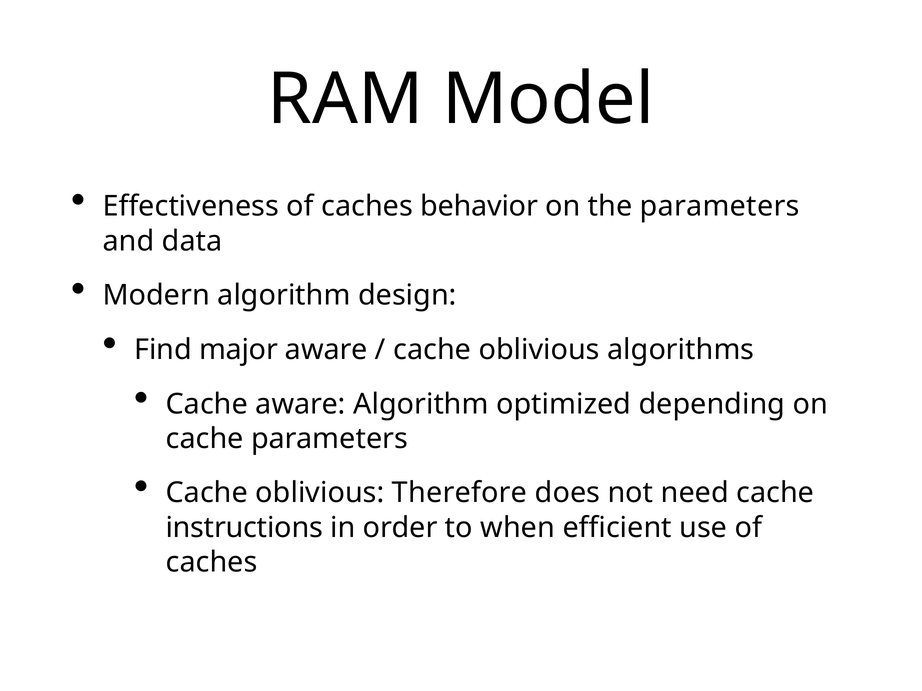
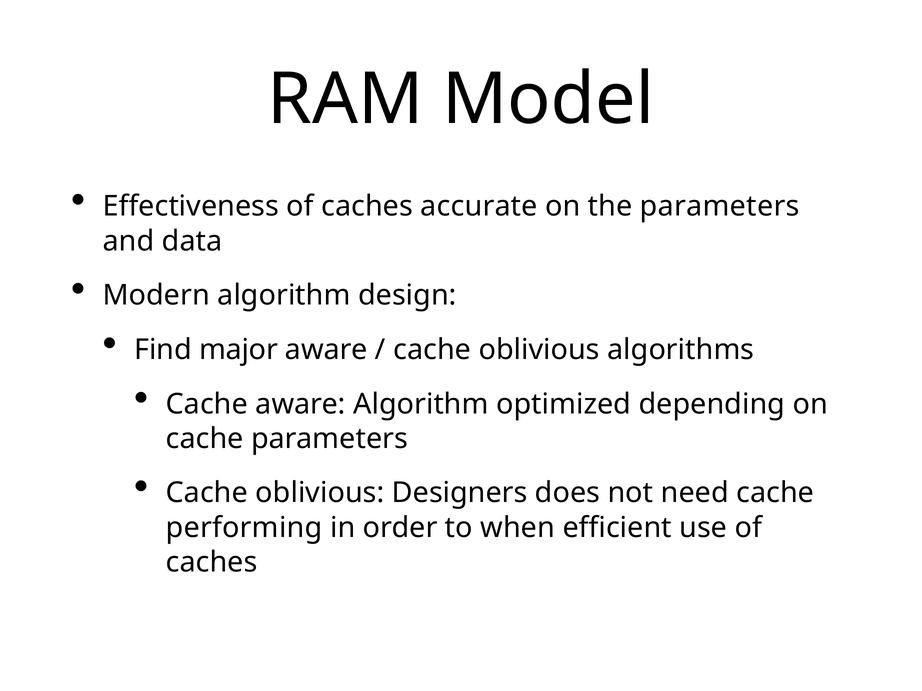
behavior: behavior -> accurate
Therefore: Therefore -> Designers
instructions: instructions -> performing
